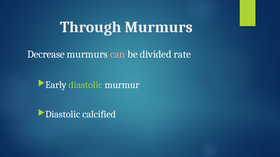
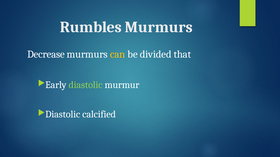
Through: Through -> Rumbles
can colour: pink -> yellow
rate: rate -> that
